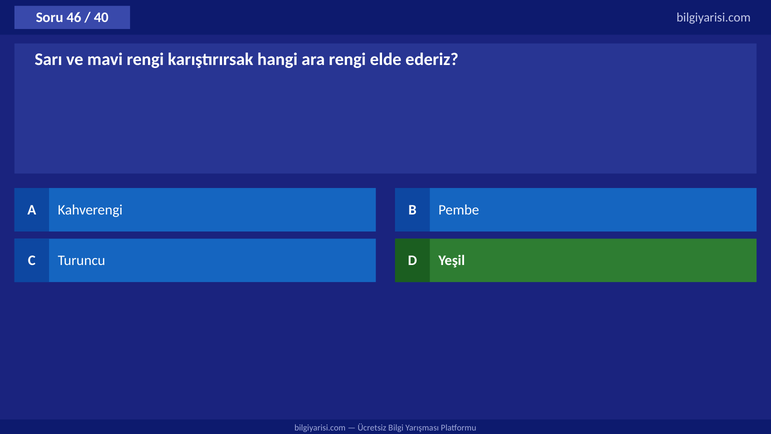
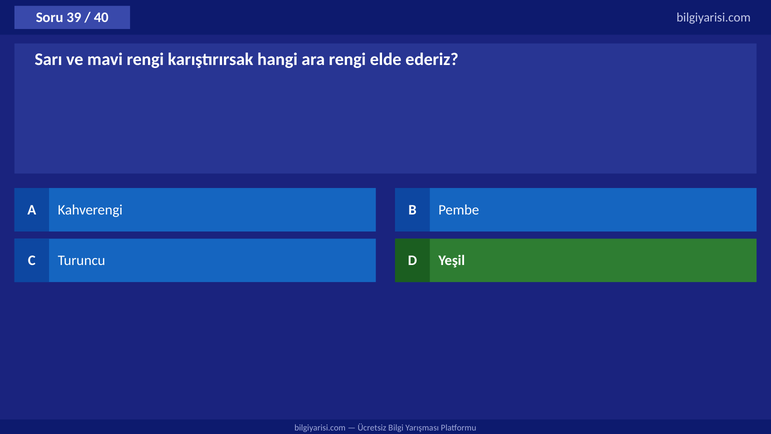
46: 46 -> 39
